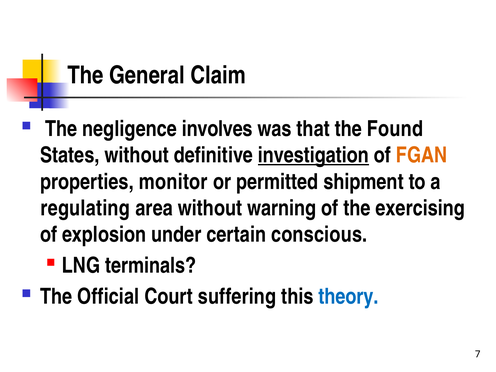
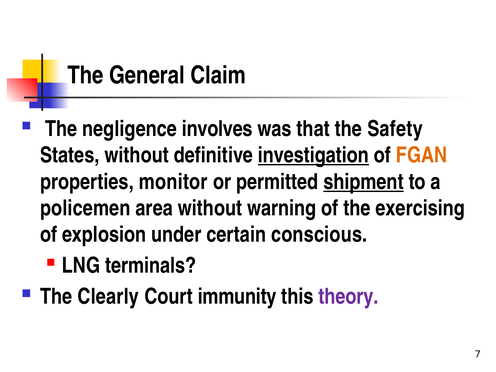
Found: Found -> Safety
shipment underline: none -> present
regulating: regulating -> policemen
Official: Official -> Clearly
suffering: suffering -> immunity
theory colour: blue -> purple
